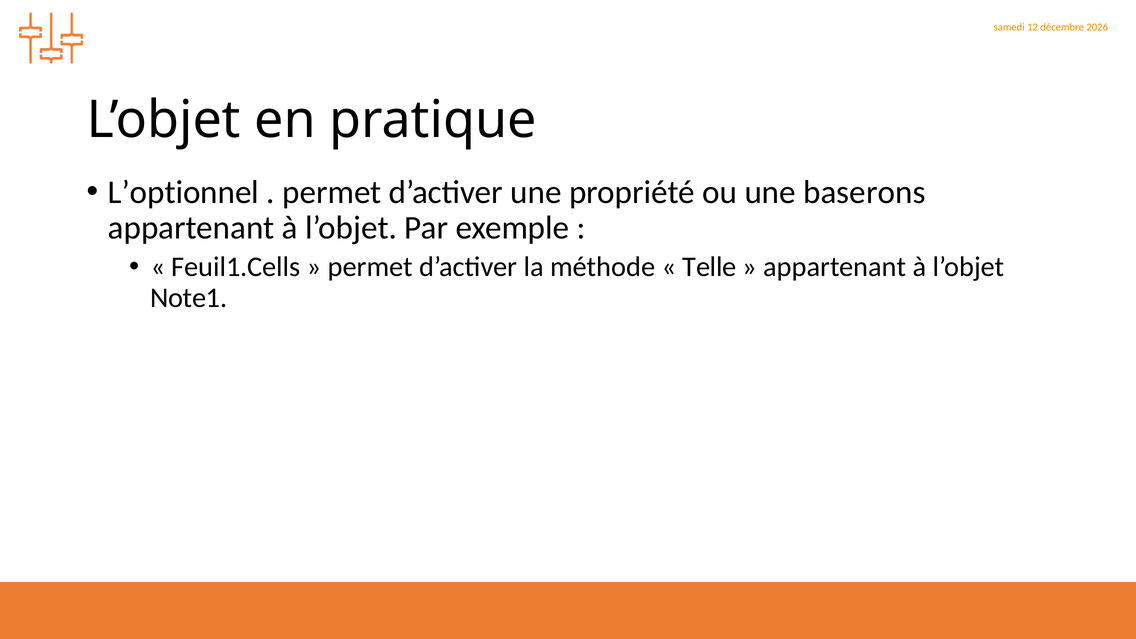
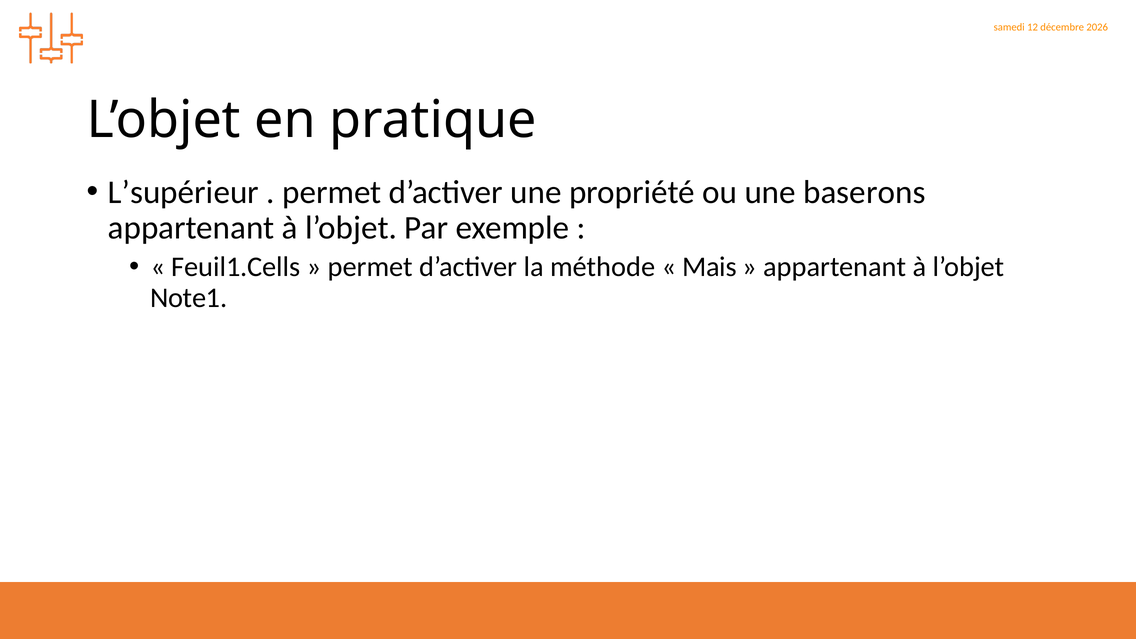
L’optionnel: L’optionnel -> L’supérieur
Telle: Telle -> Mais
